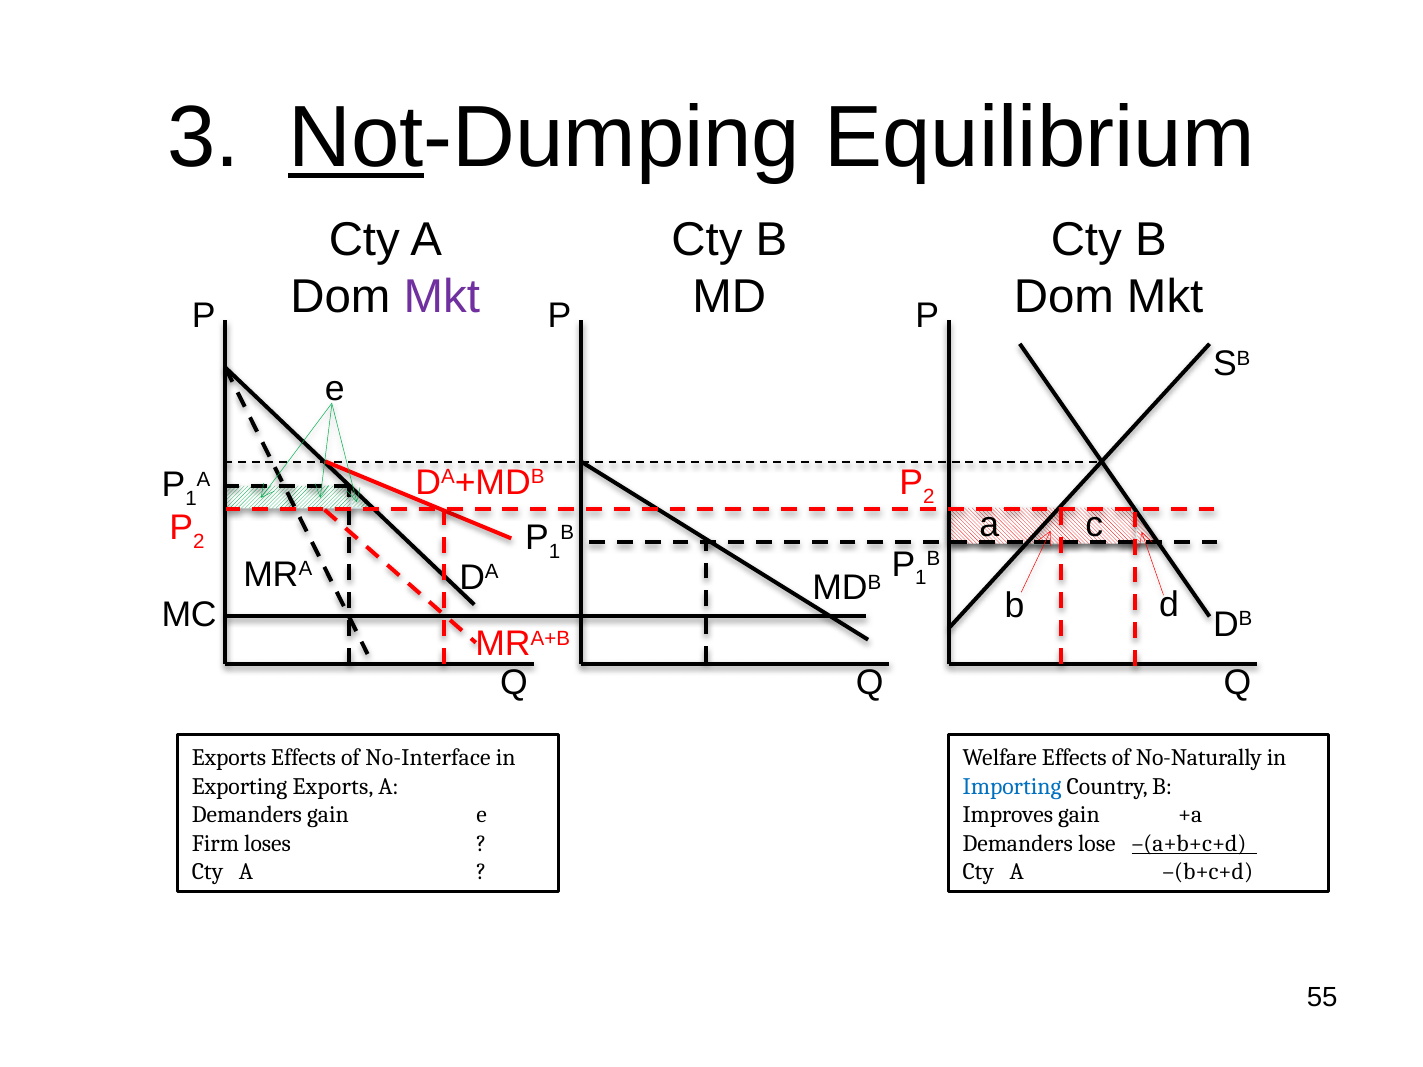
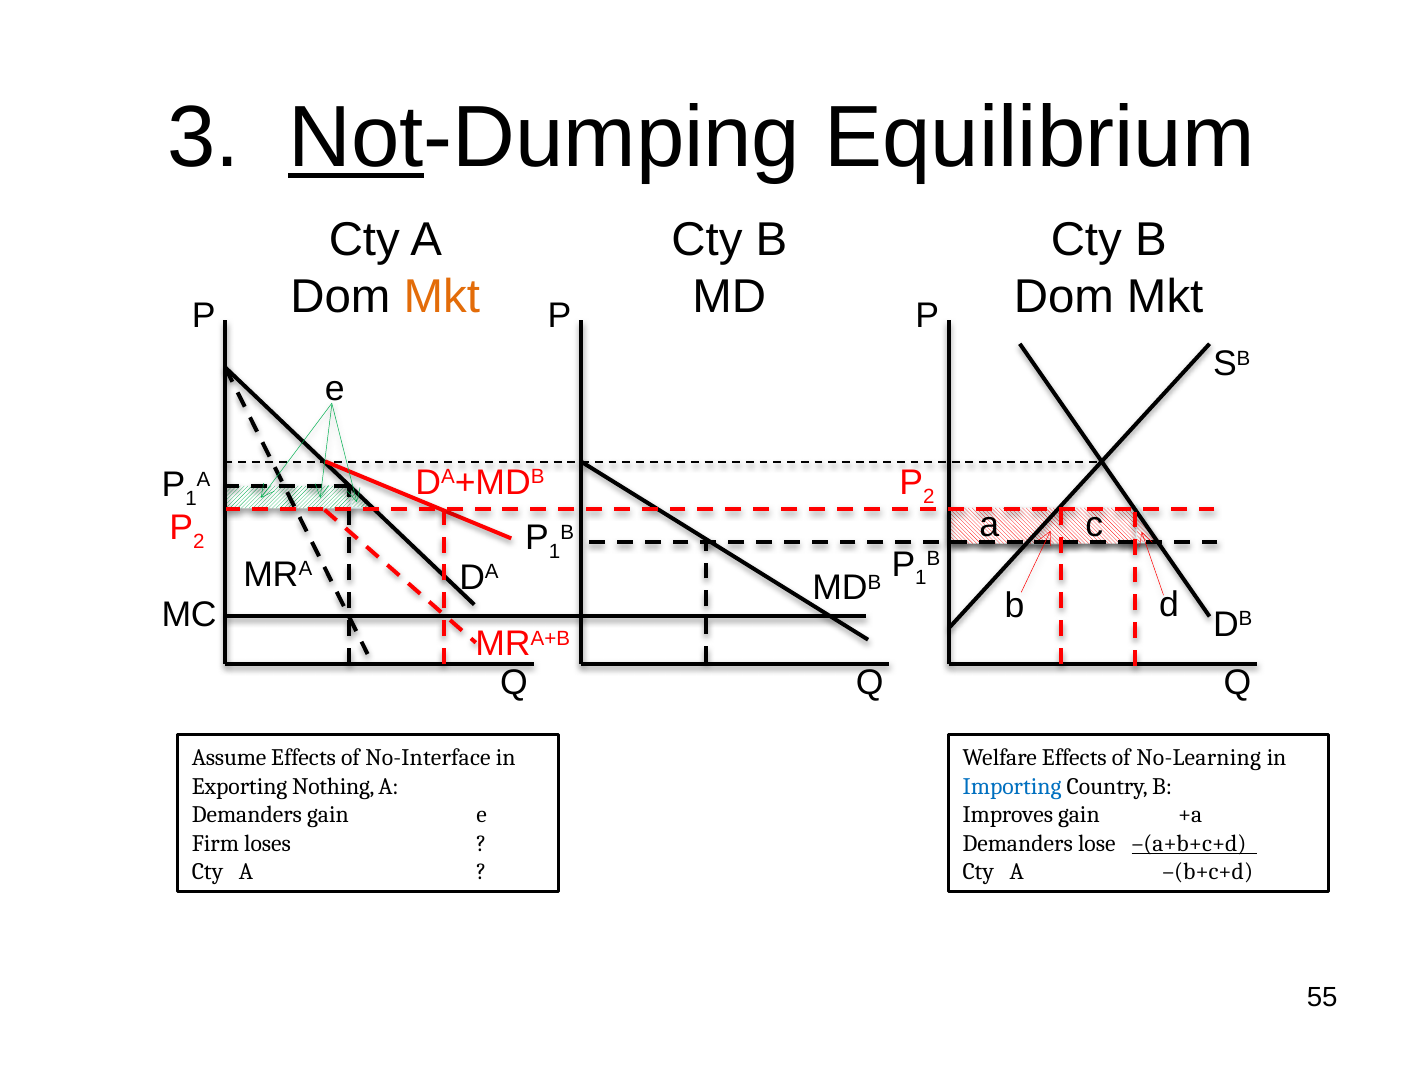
Mkt at (442, 297) colour: purple -> orange
Exports at (229, 758): Exports -> Assume
No-Naturally: No-Naturally -> No-Learning
Exporting Exports: Exports -> Nothing
